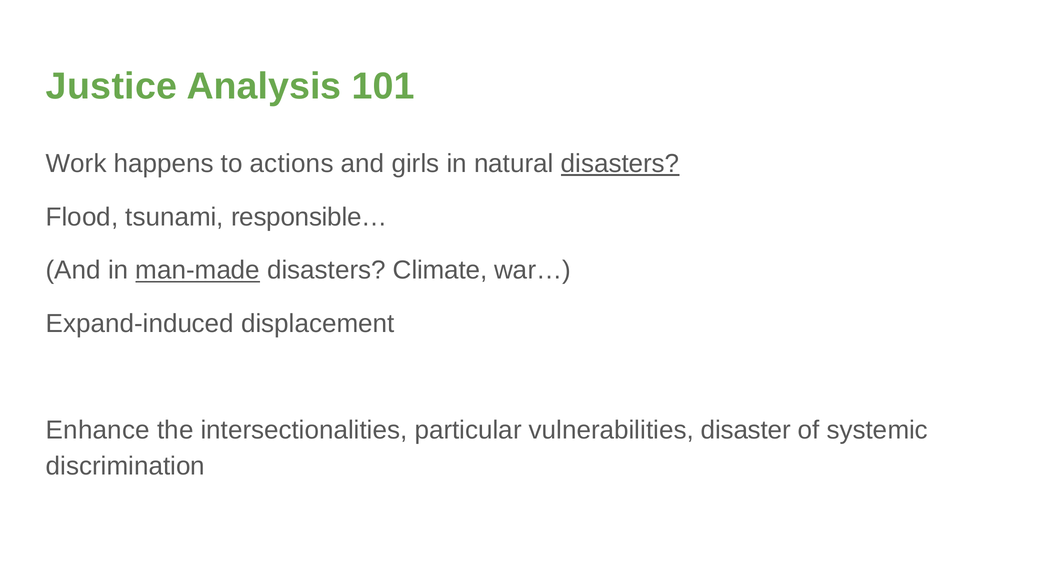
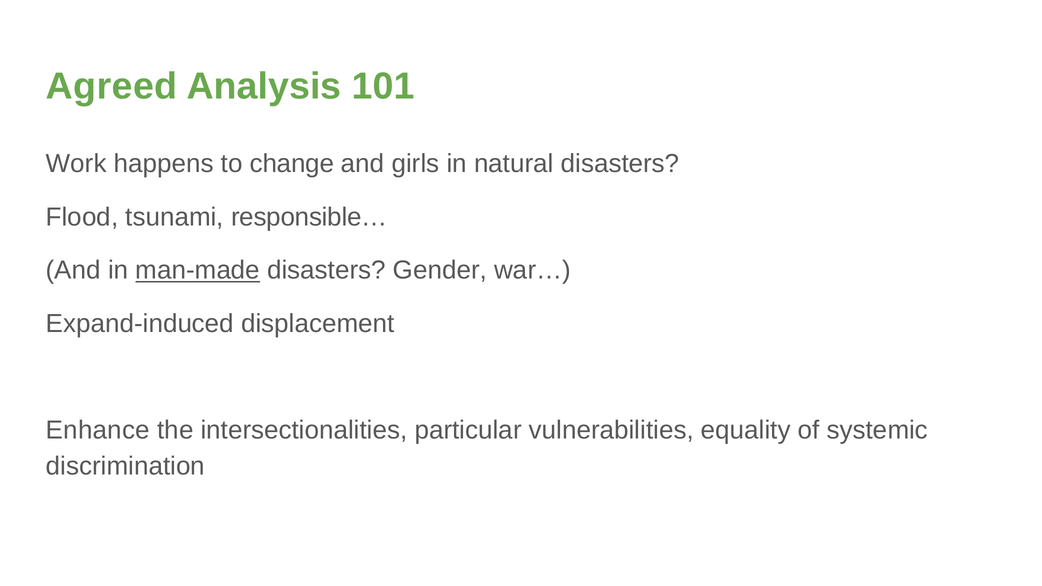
Justice: Justice -> Agreed
actions: actions -> change
disasters at (620, 164) underline: present -> none
Climate: Climate -> Gender
disaster: disaster -> equality
